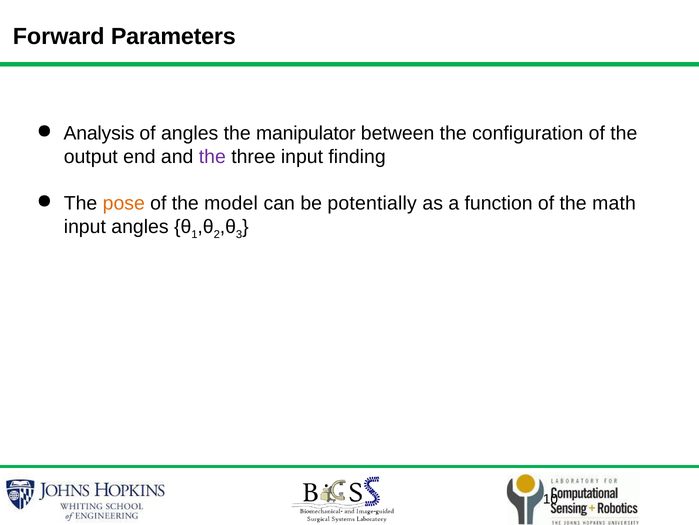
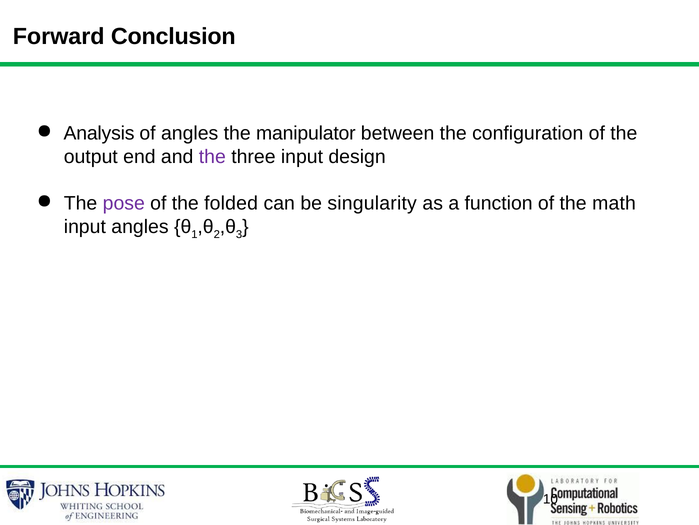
Parameters: Parameters -> Conclusion
finding: finding -> design
pose colour: orange -> purple
model: model -> folded
potentially: potentially -> singularity
